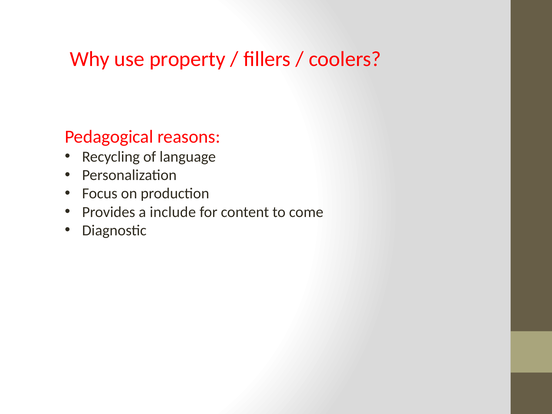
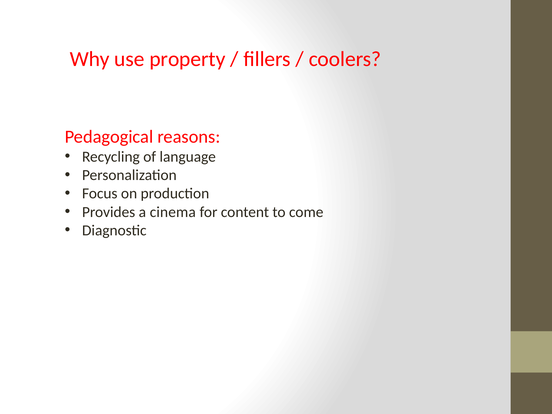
include: include -> cinema
